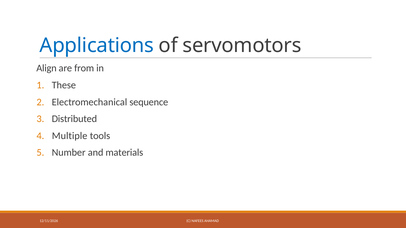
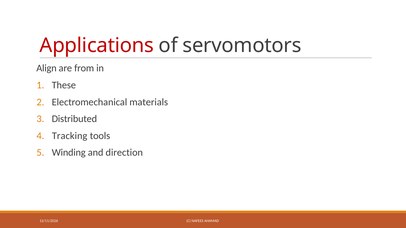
Applications colour: blue -> red
sequence: sequence -> materials
Multiple: Multiple -> Tracking
Number: Number -> Winding
materials: materials -> direction
